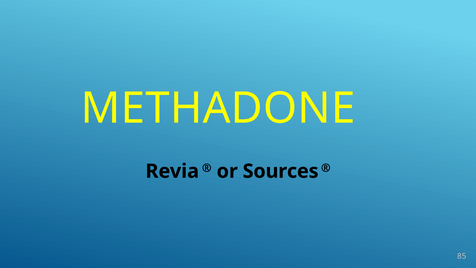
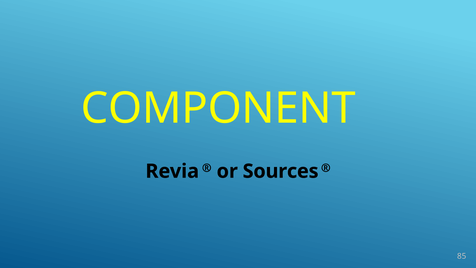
METHADONE: METHADONE -> COMPONENT
